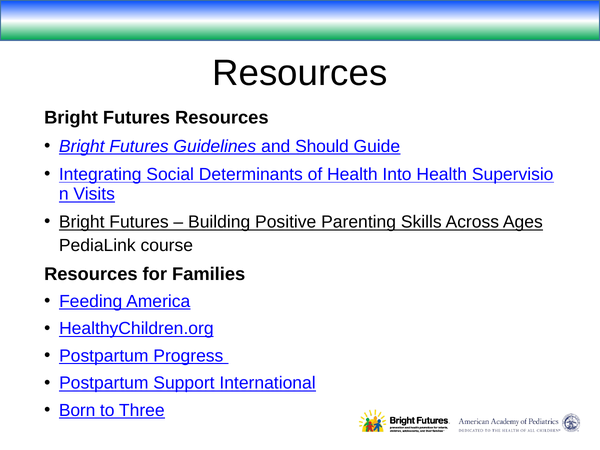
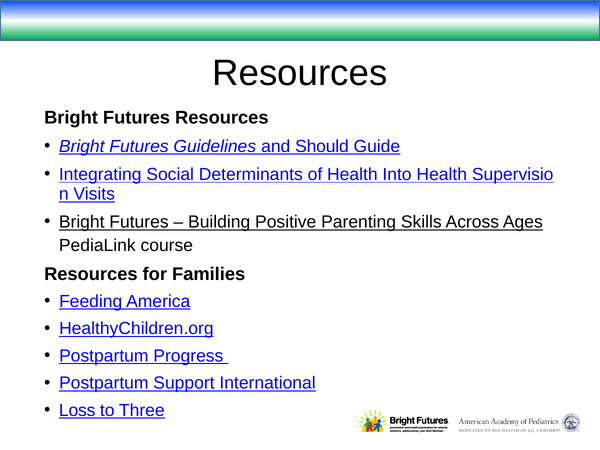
Born: Born -> Loss
